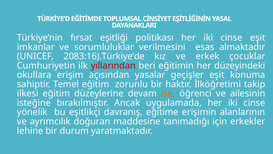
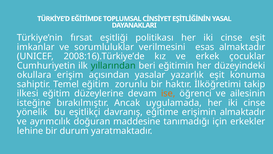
2083:16).Türkiye’de: 2083:16).Türkiye’de -> 2008:16).Türkiye’de
yıllarından colour: red -> green
geçişler: geçişler -> yazarlık
erişimin alanlarının: alanlarının -> almaktadır
